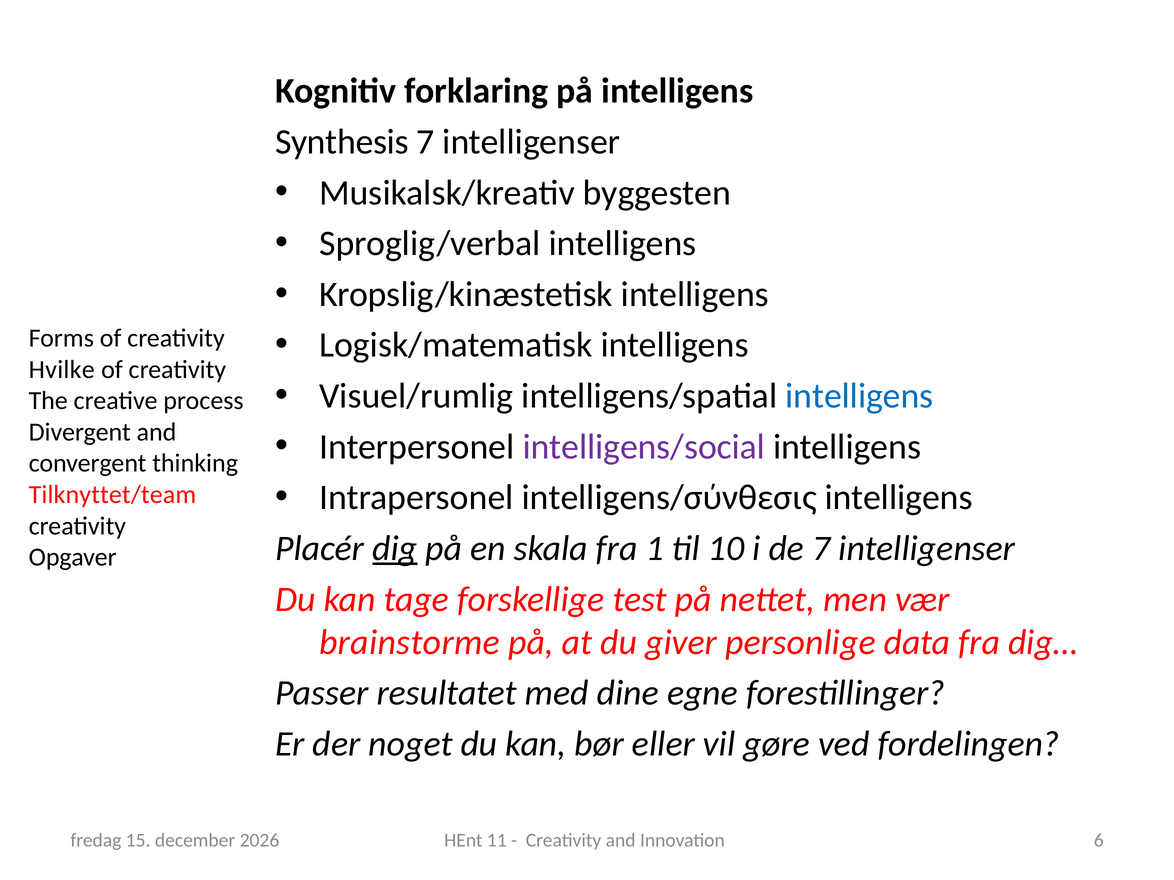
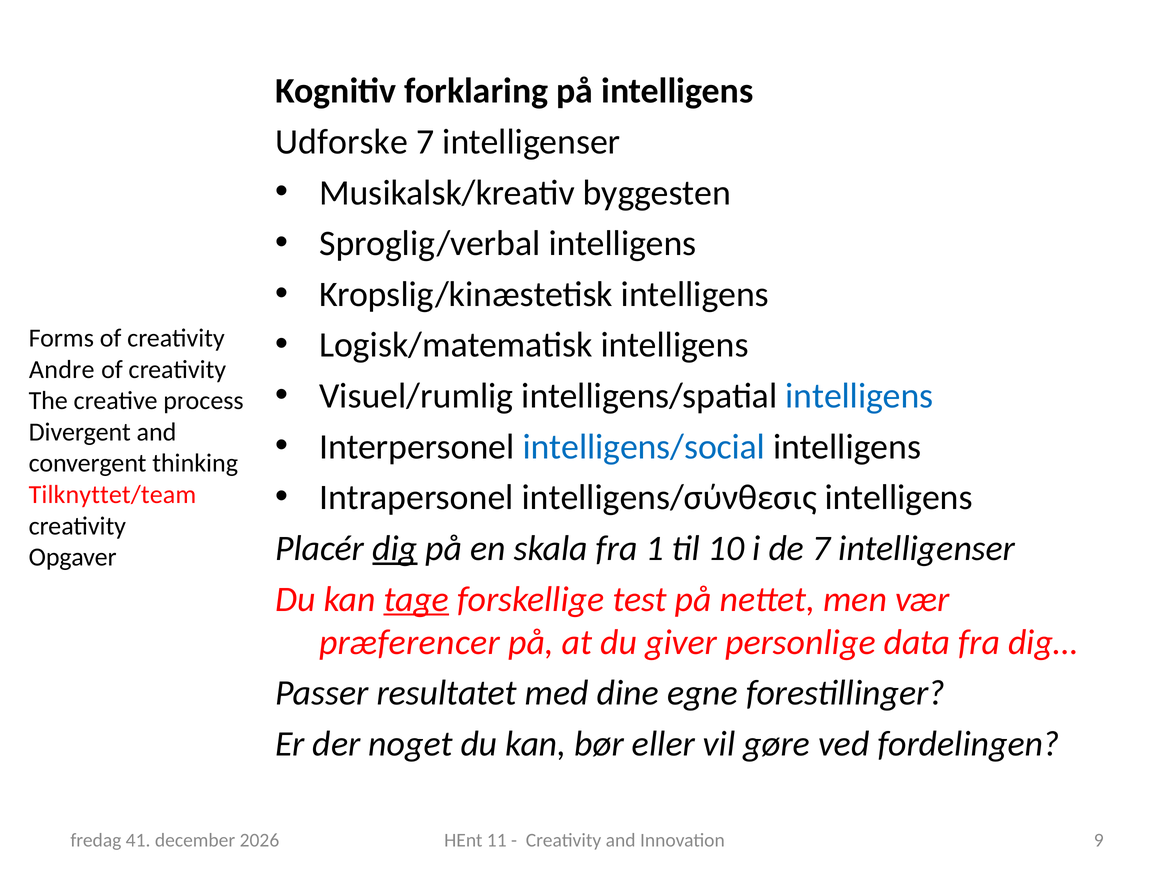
Synthesis: Synthesis -> Udforske
Hvilke: Hvilke -> Andre
intelligens/social colour: purple -> blue
tage underline: none -> present
brainstorme: brainstorme -> præferencer
15: 15 -> 41
6: 6 -> 9
